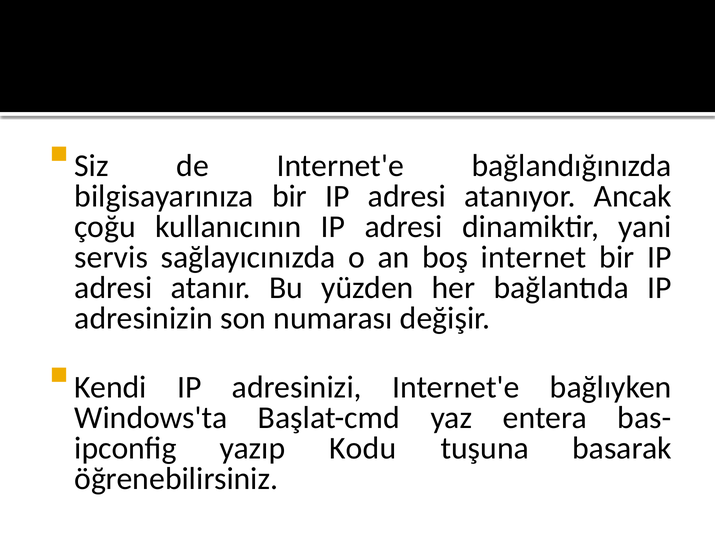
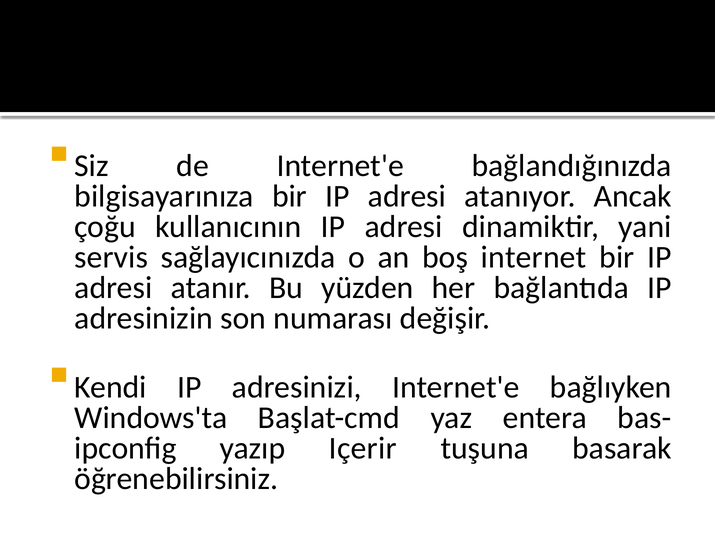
Kodu: Kodu -> Içerir
